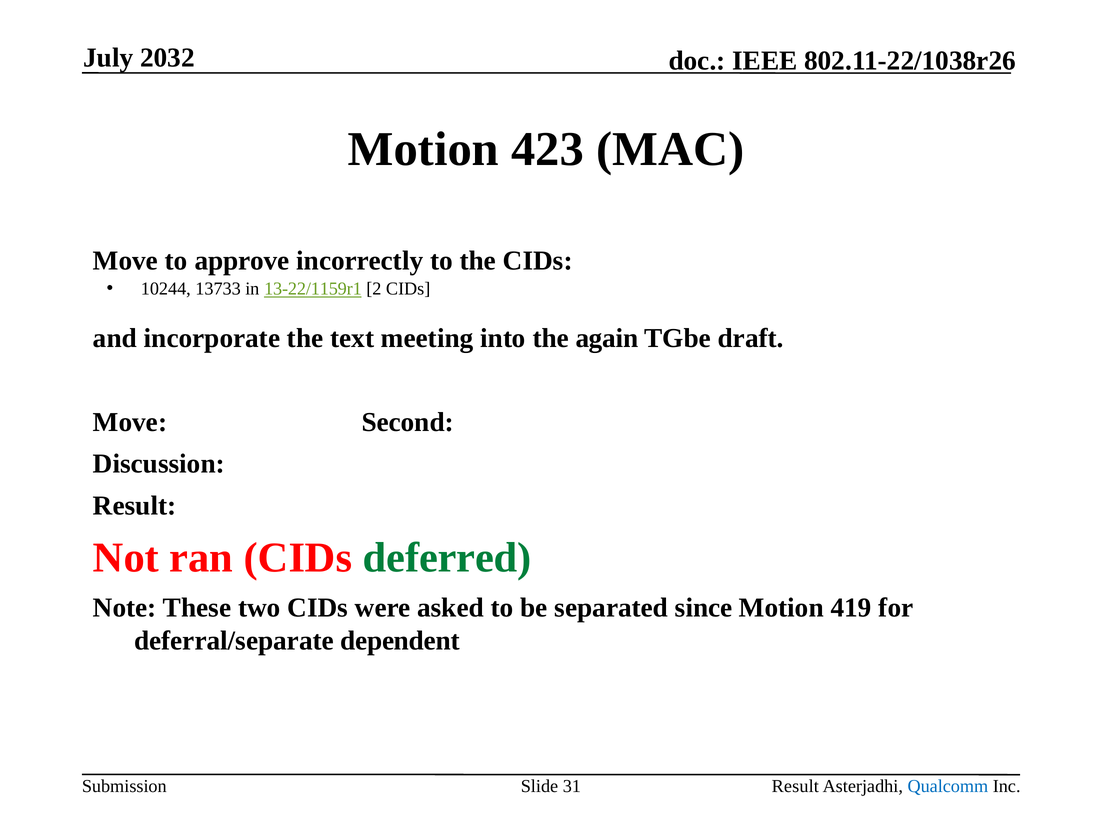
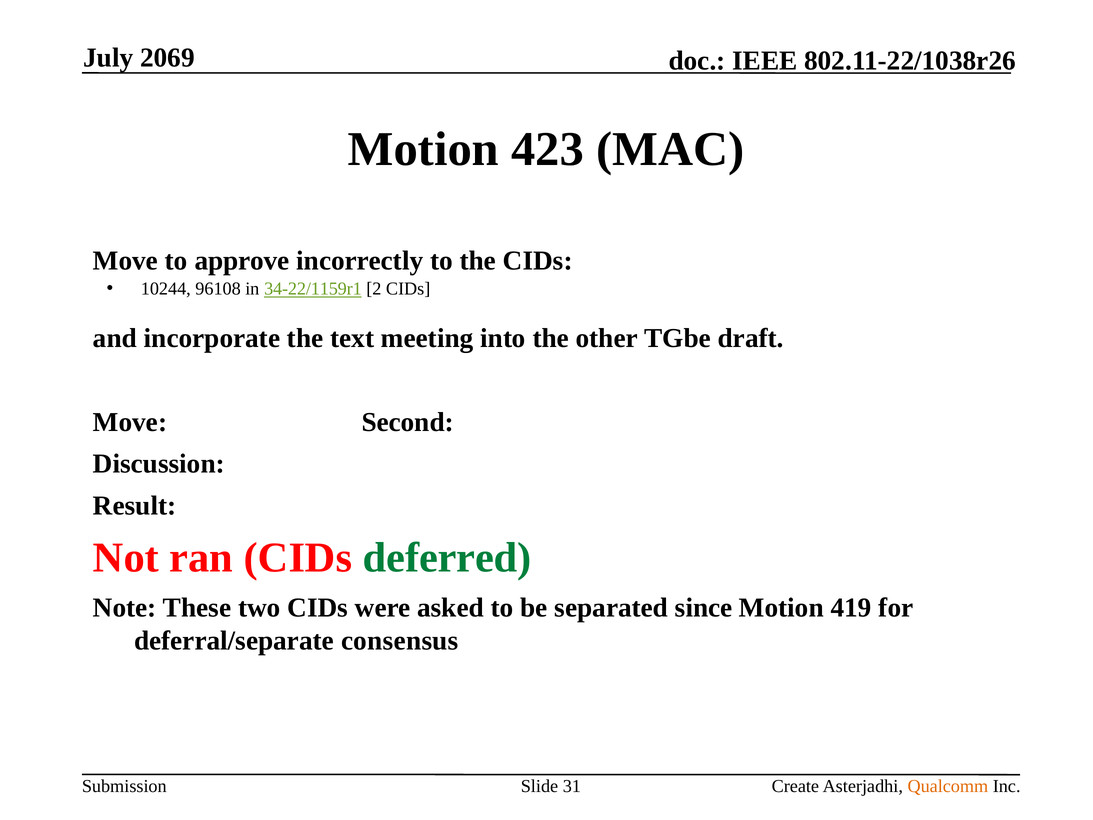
2032: 2032 -> 2069
13733: 13733 -> 96108
13-22/1159r1: 13-22/1159r1 -> 34-22/1159r1
again: again -> other
dependent: dependent -> consensus
Result at (795, 786): Result -> Create
Qualcomm colour: blue -> orange
